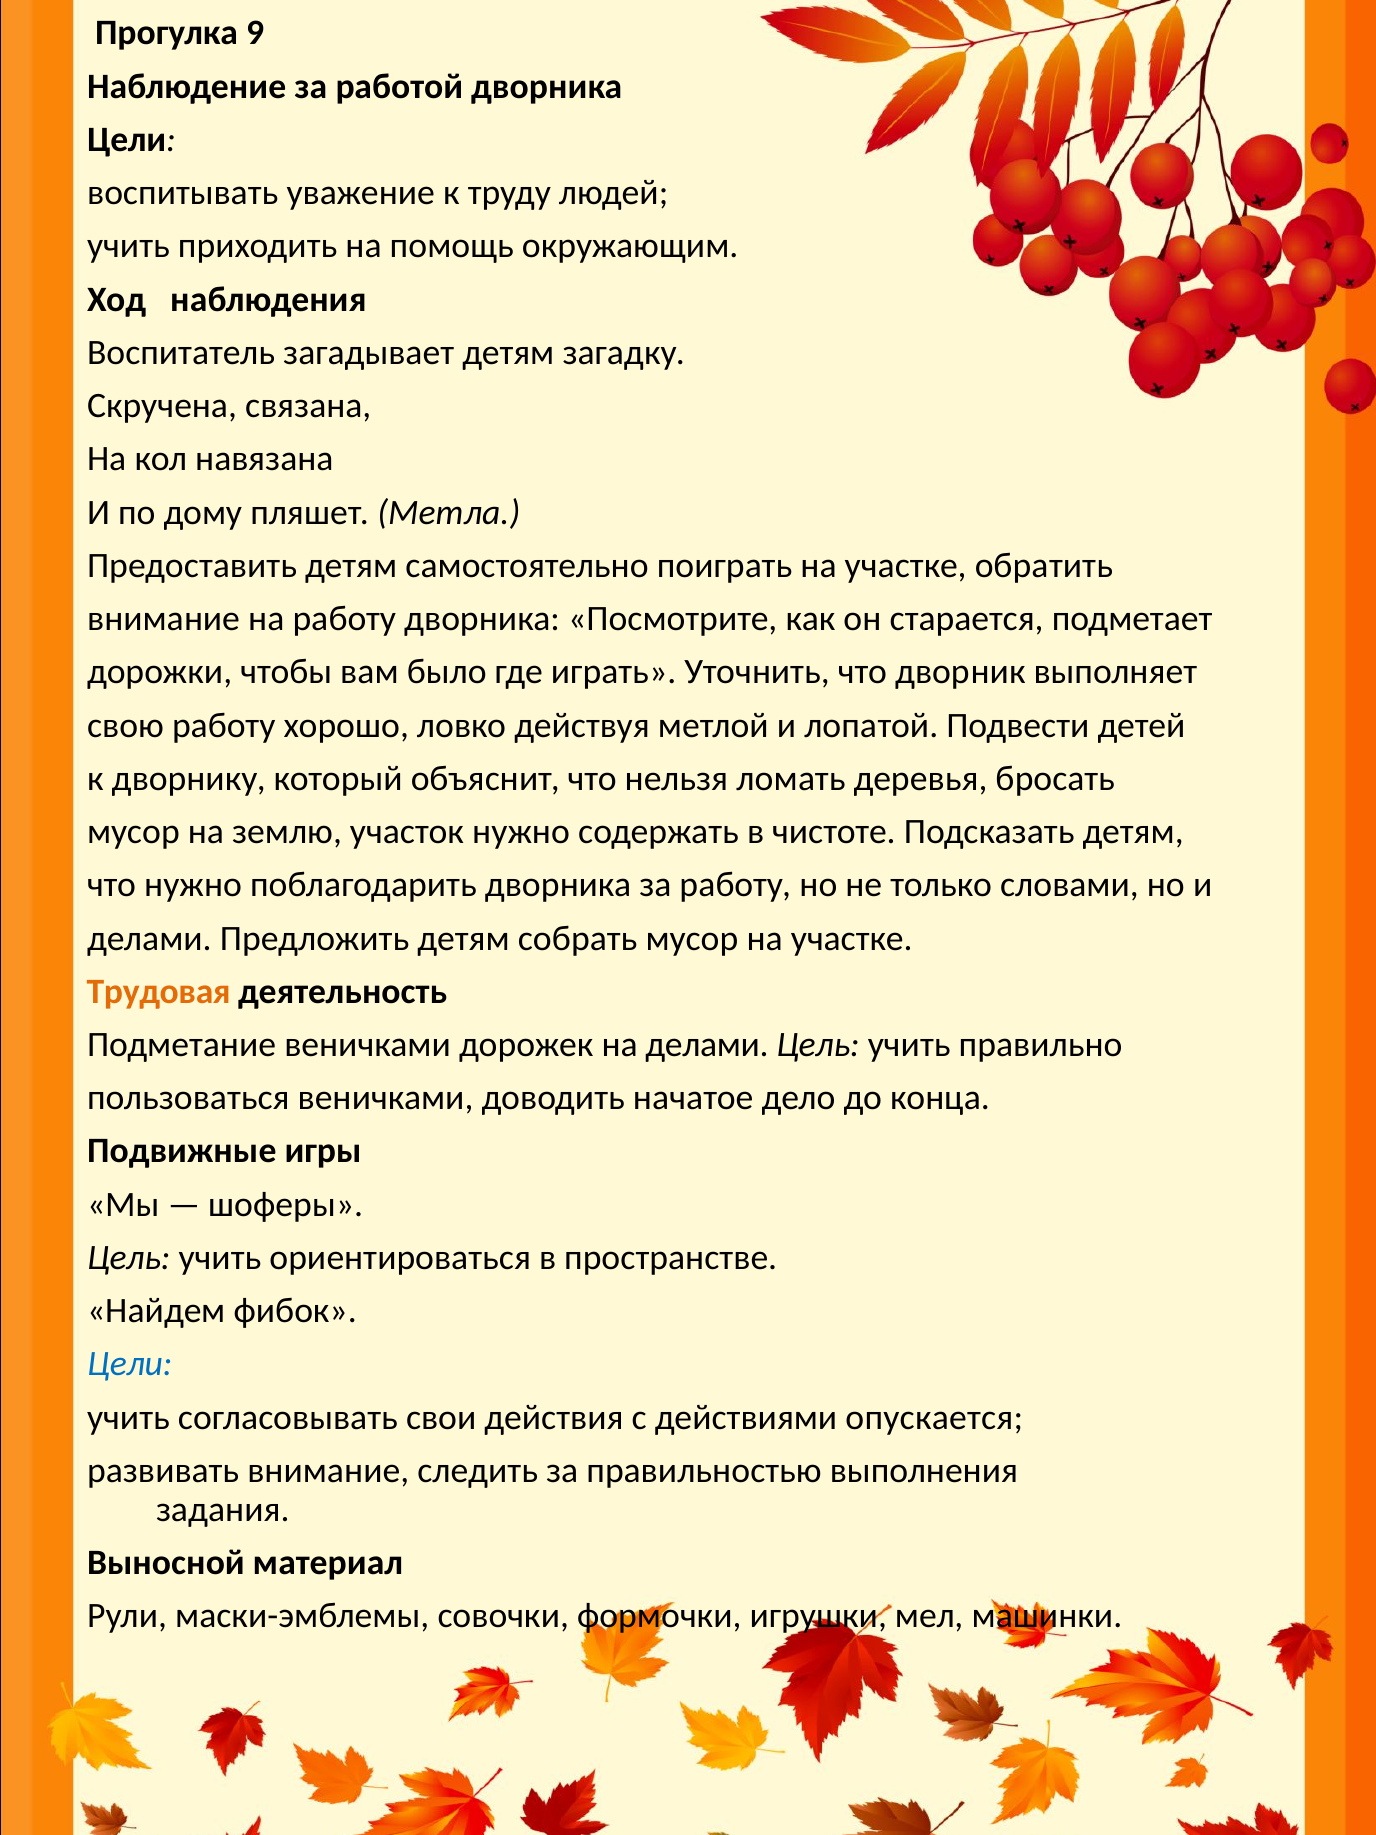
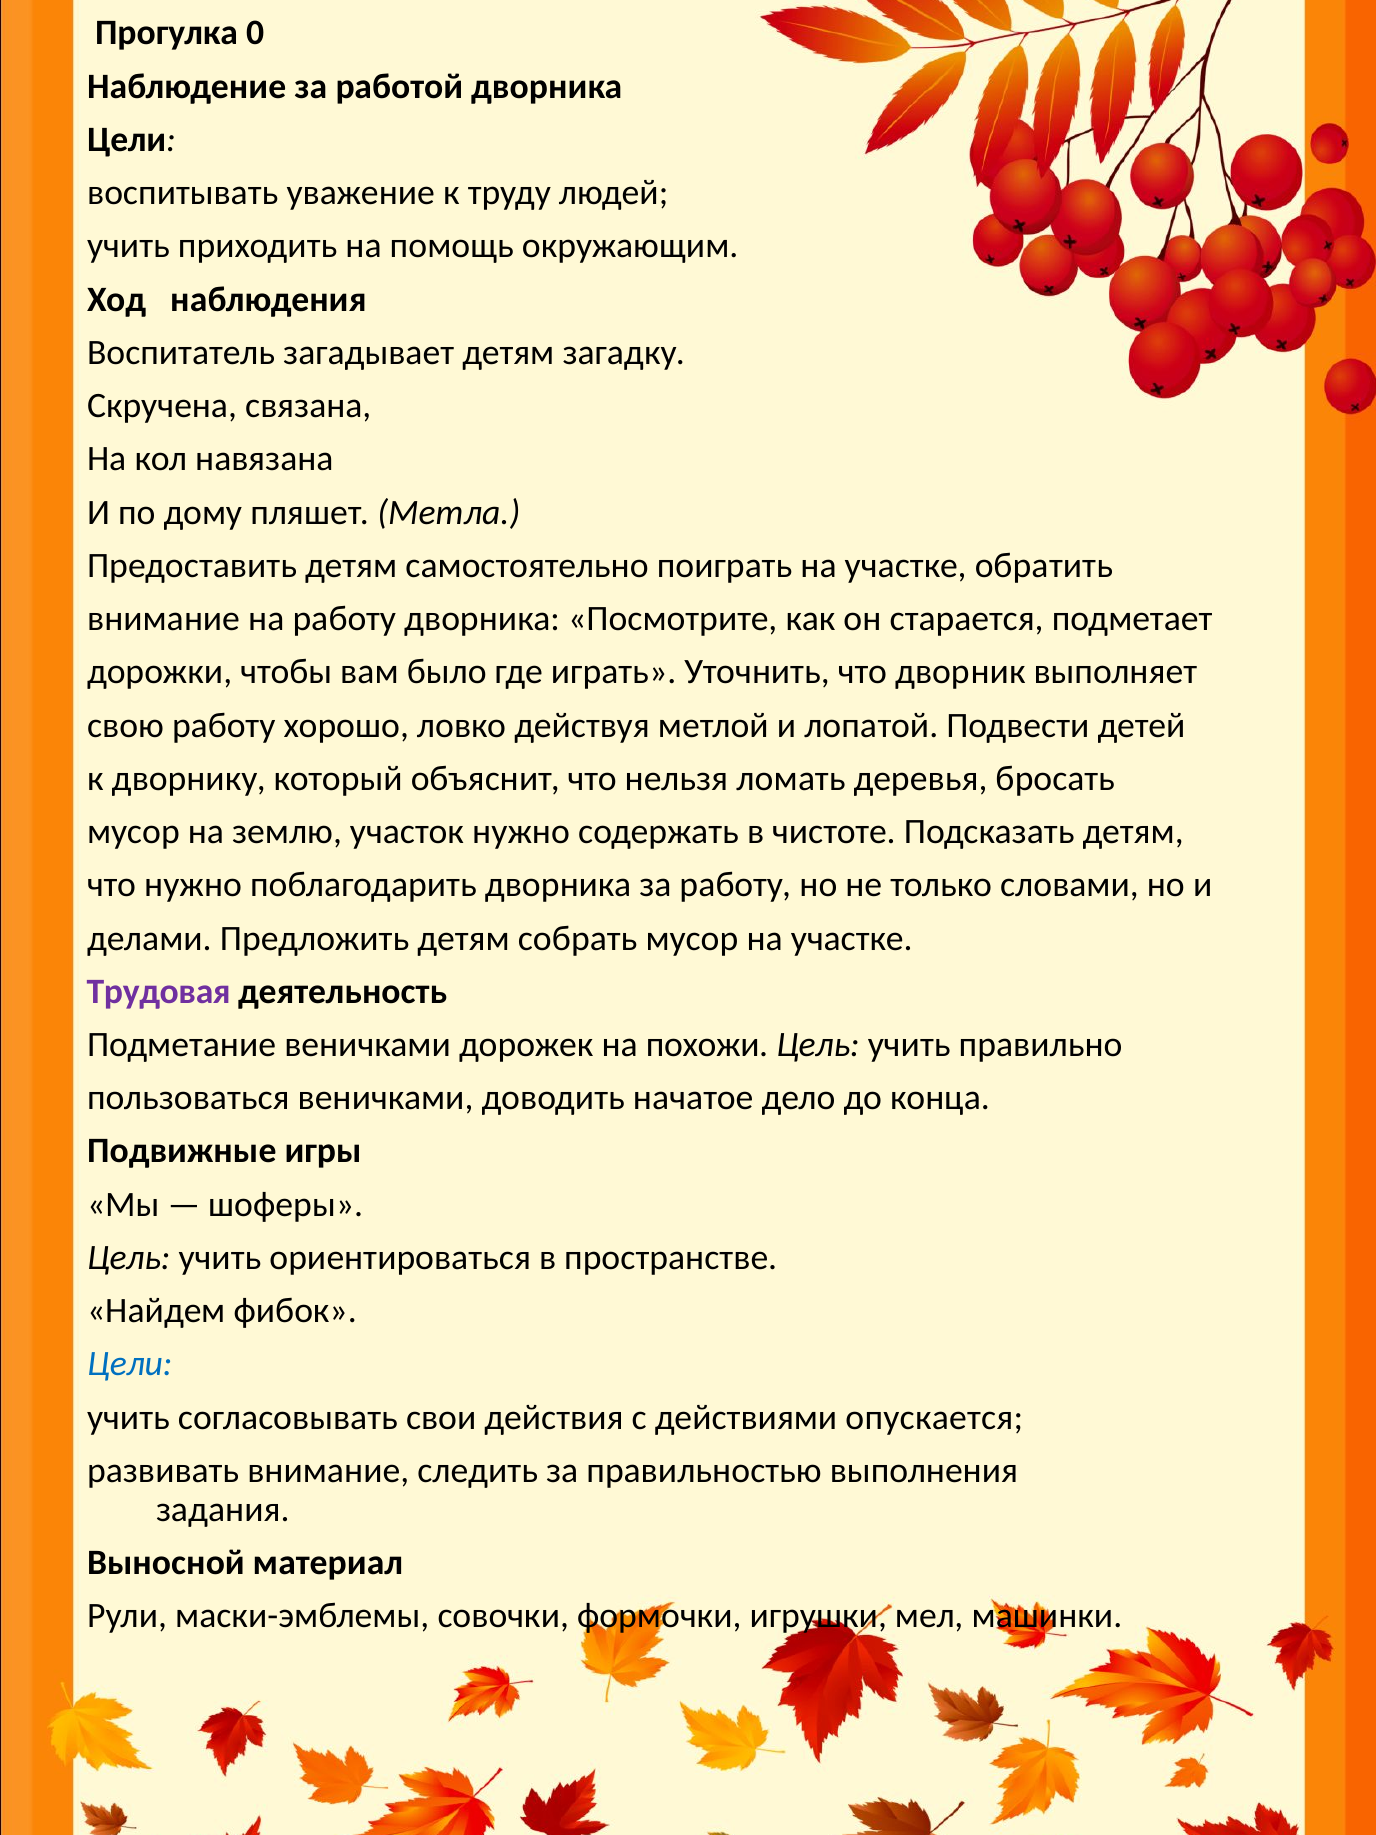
9: 9 -> 0
Трудовая colour: orange -> purple
на делами: делами -> похожи
